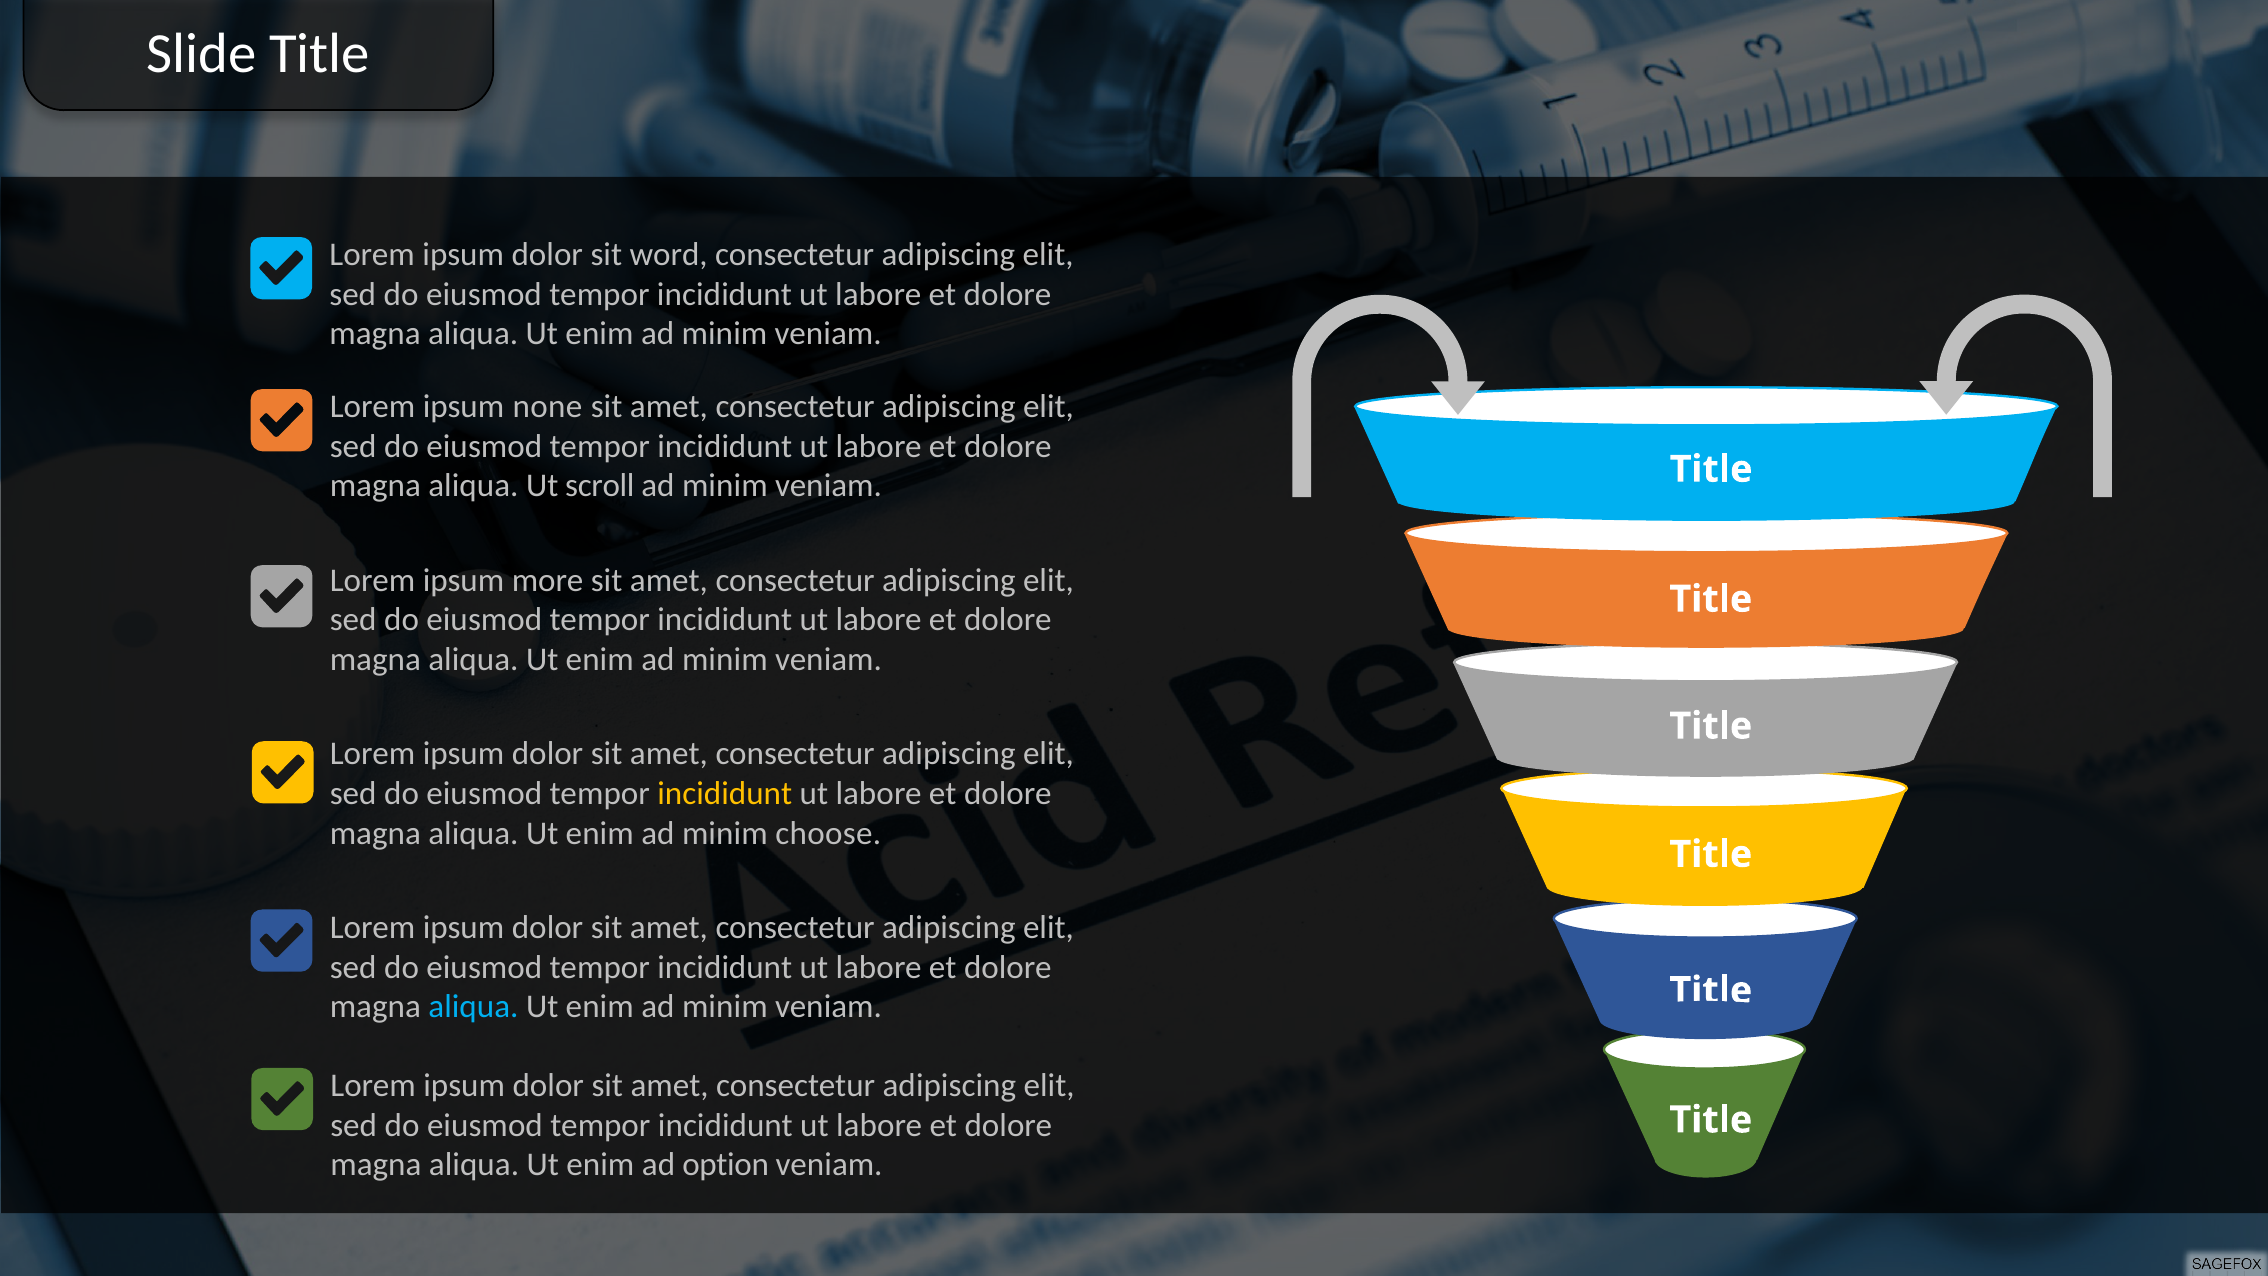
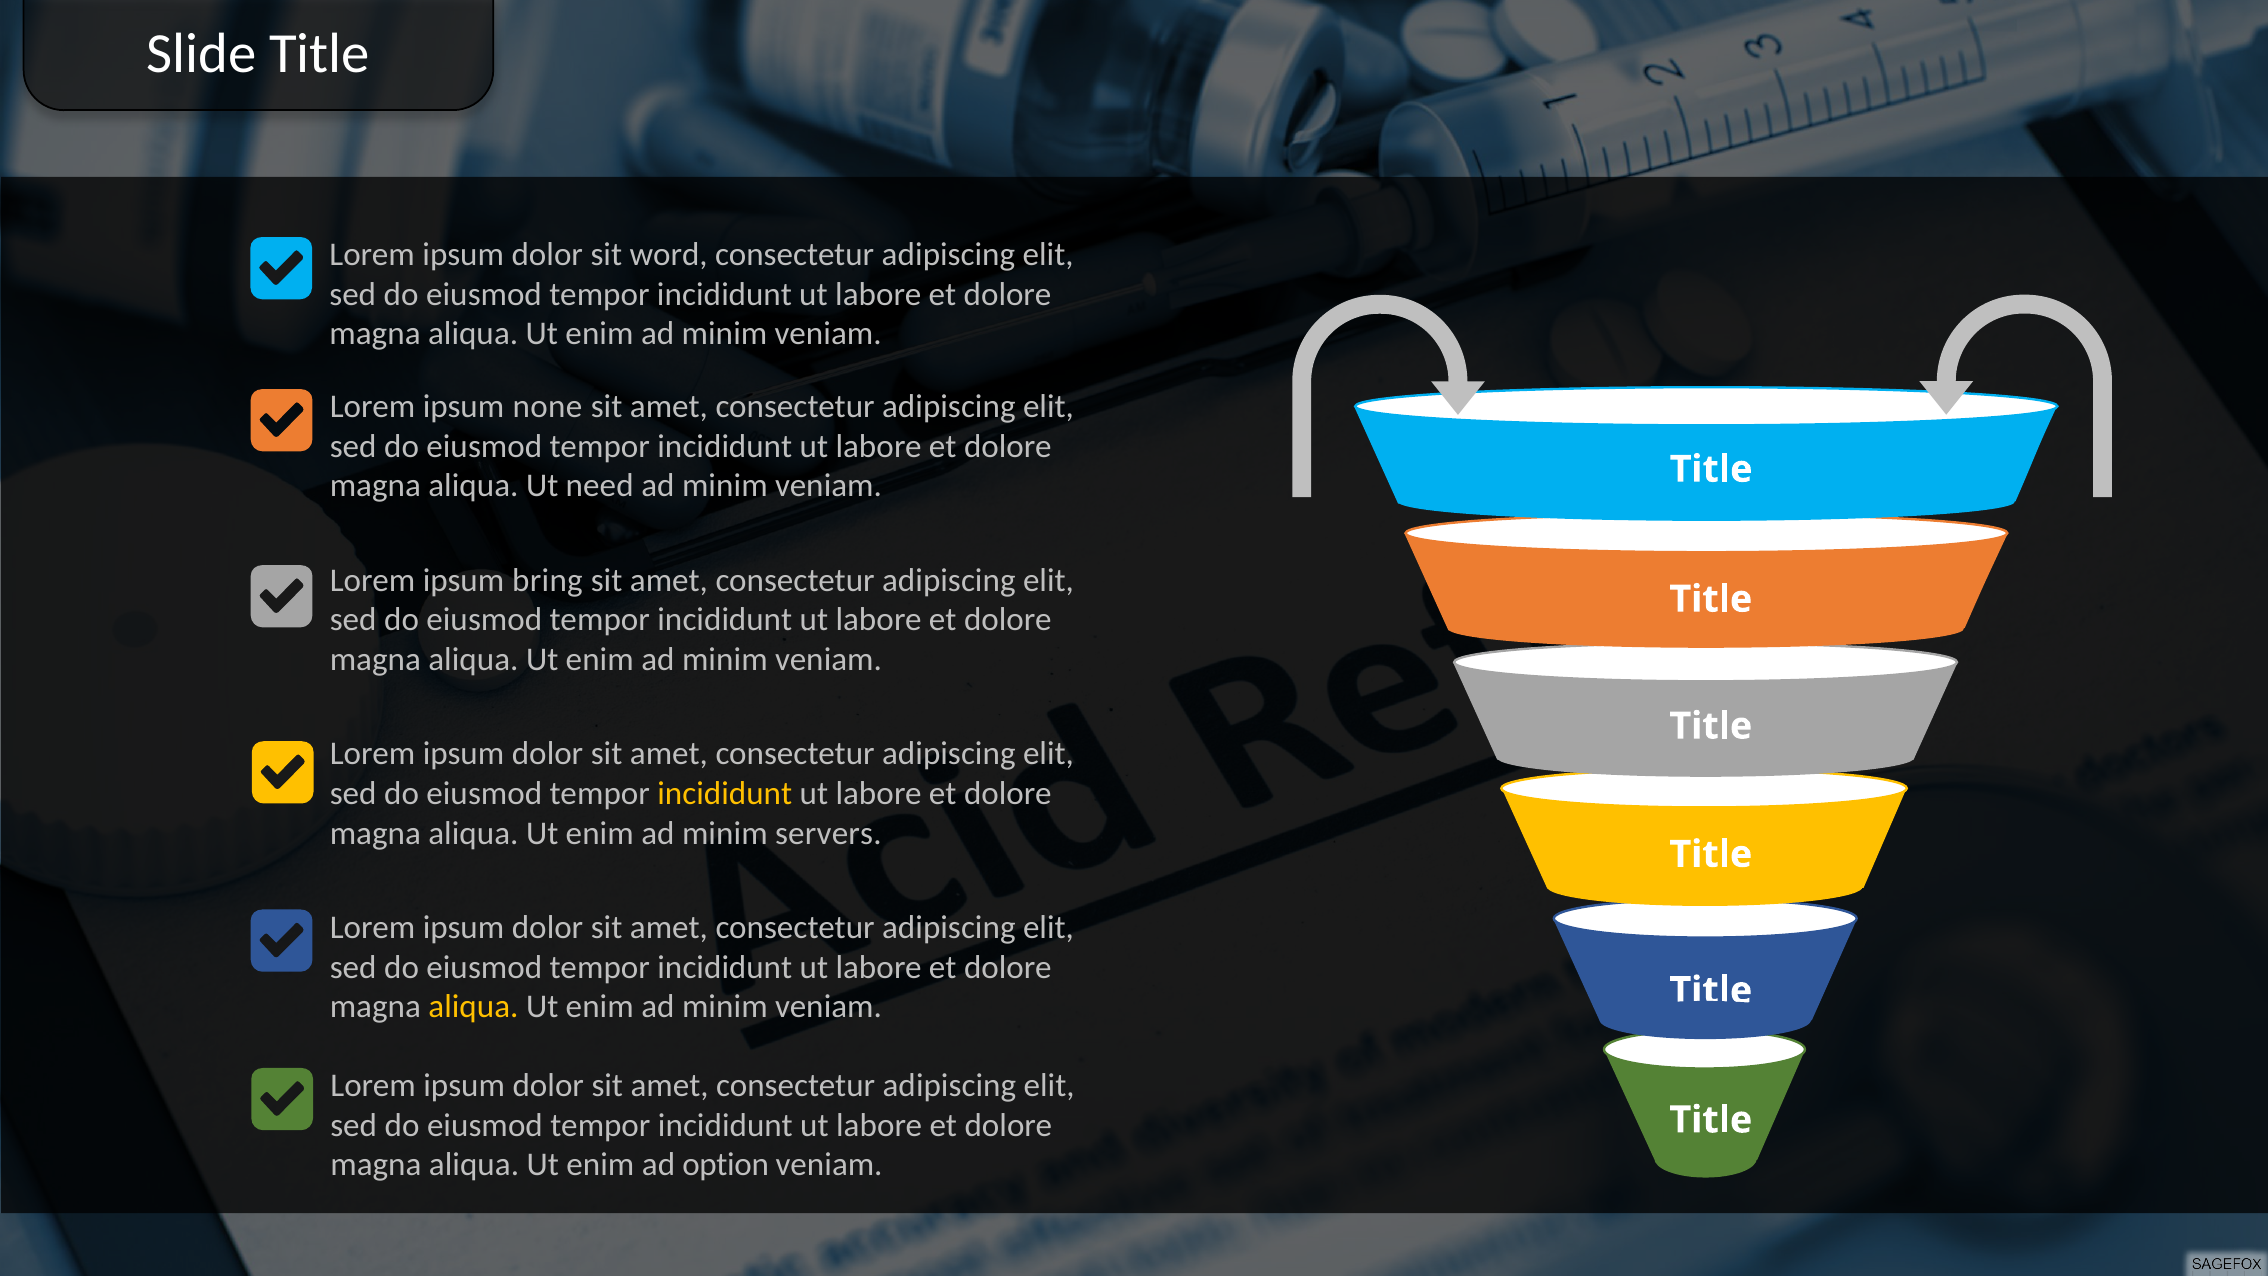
scroll: scroll -> need
more: more -> bring
choose: choose -> servers
aliqua at (473, 1007) colour: light blue -> yellow
